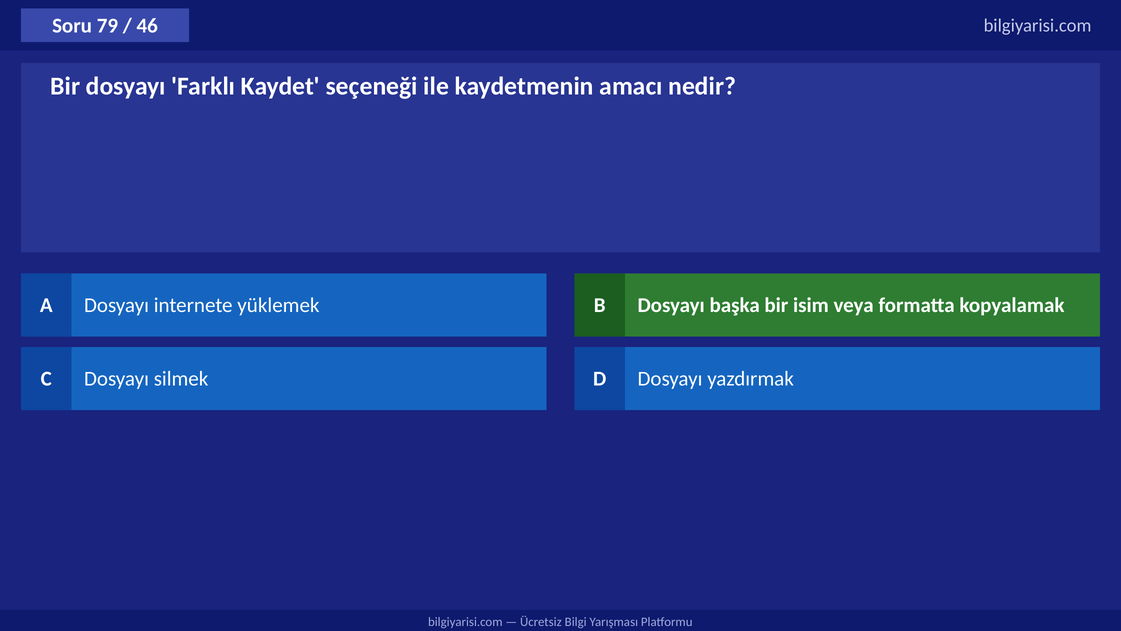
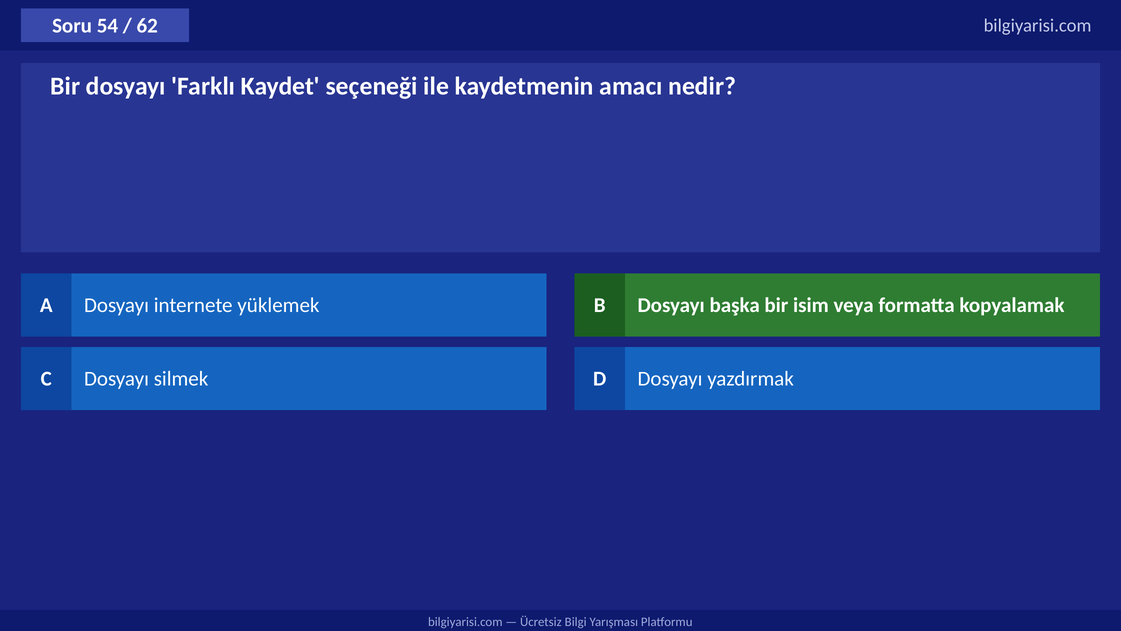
79: 79 -> 54
46: 46 -> 62
